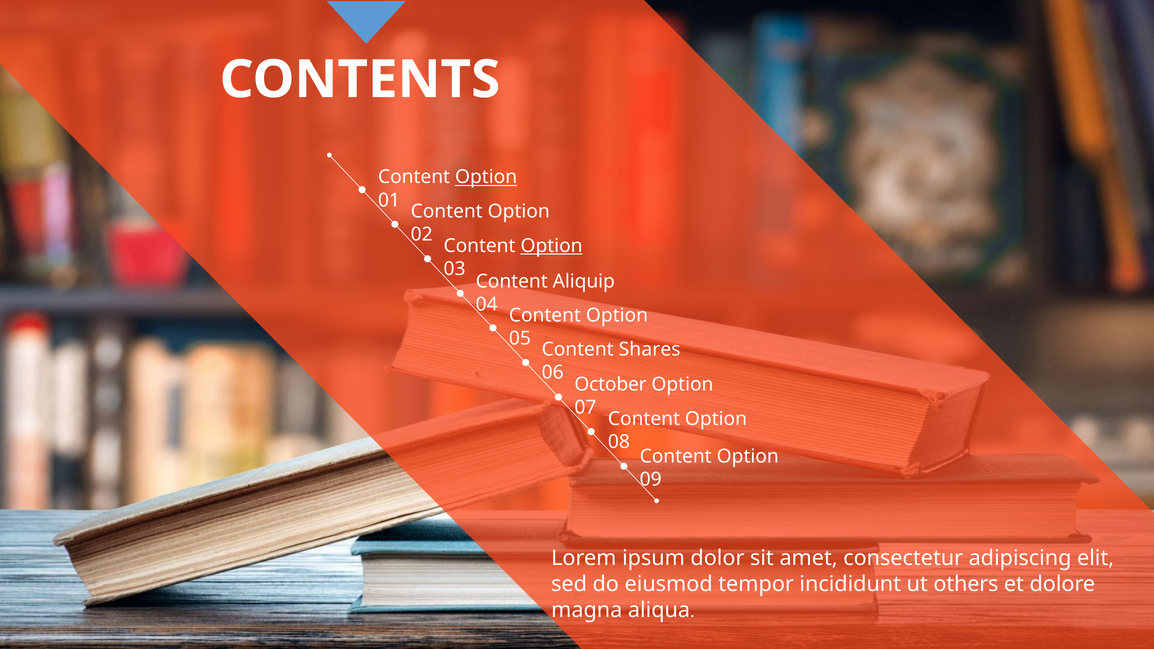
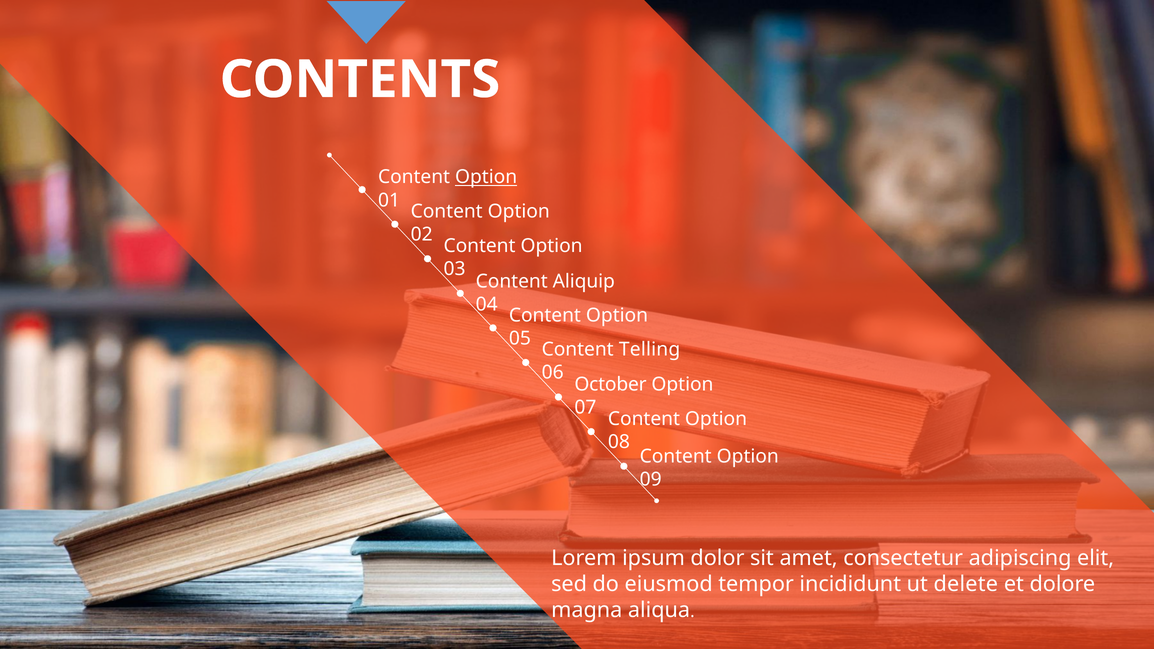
Option at (552, 246) underline: present -> none
Shares: Shares -> Telling
others: others -> delete
